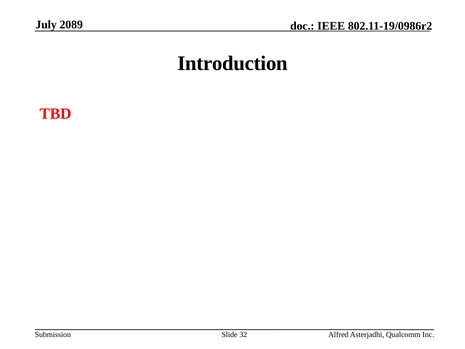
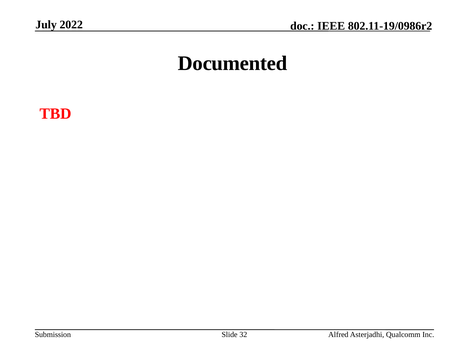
2089: 2089 -> 2022
Introduction: Introduction -> Documented
